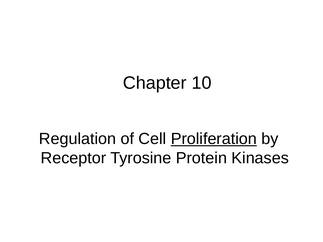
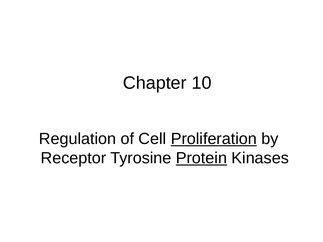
Protein underline: none -> present
